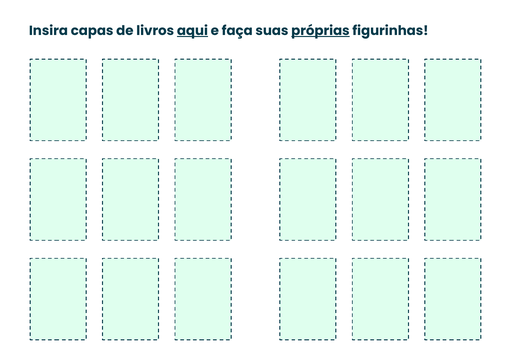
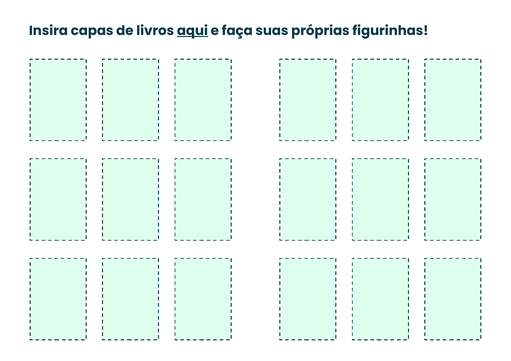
próprias underline: present -> none
